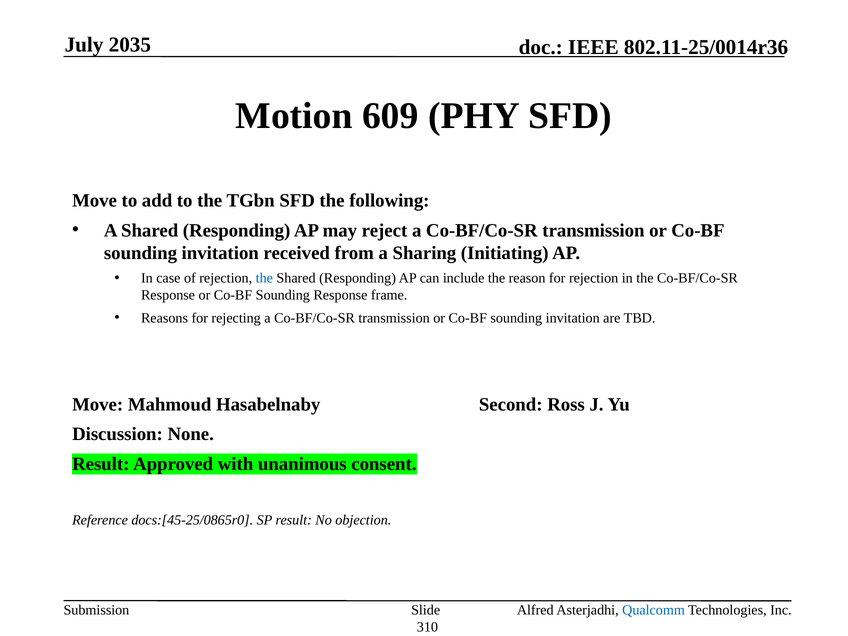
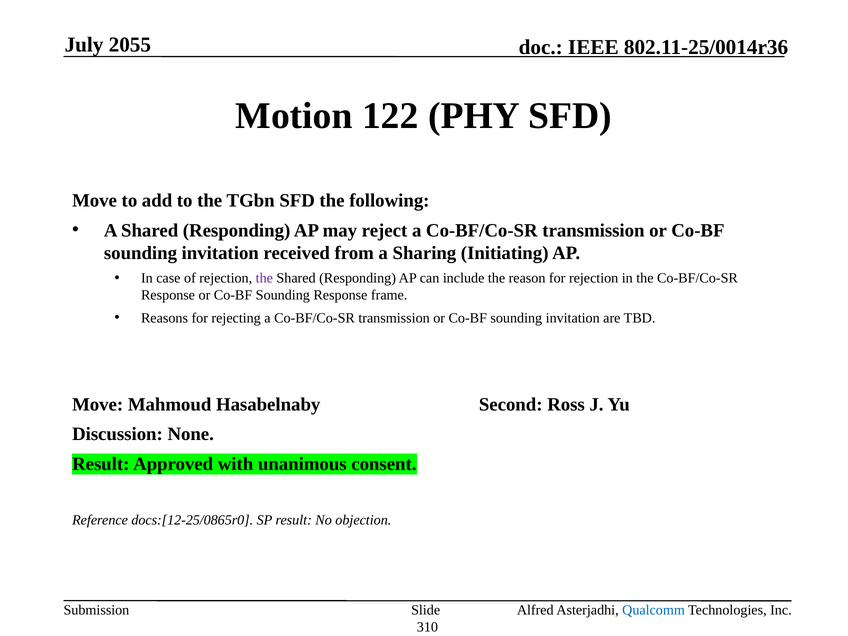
2035: 2035 -> 2055
609: 609 -> 122
the at (264, 278) colour: blue -> purple
docs:[45-25/0865r0: docs:[45-25/0865r0 -> docs:[12-25/0865r0
